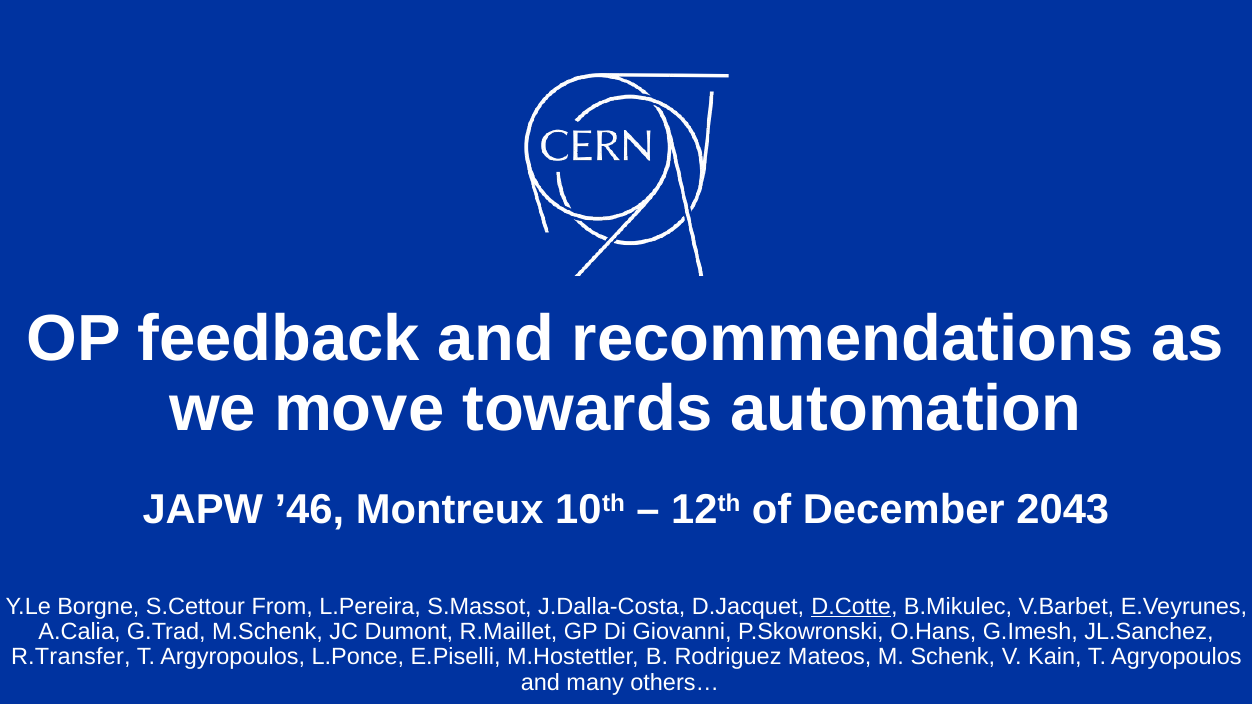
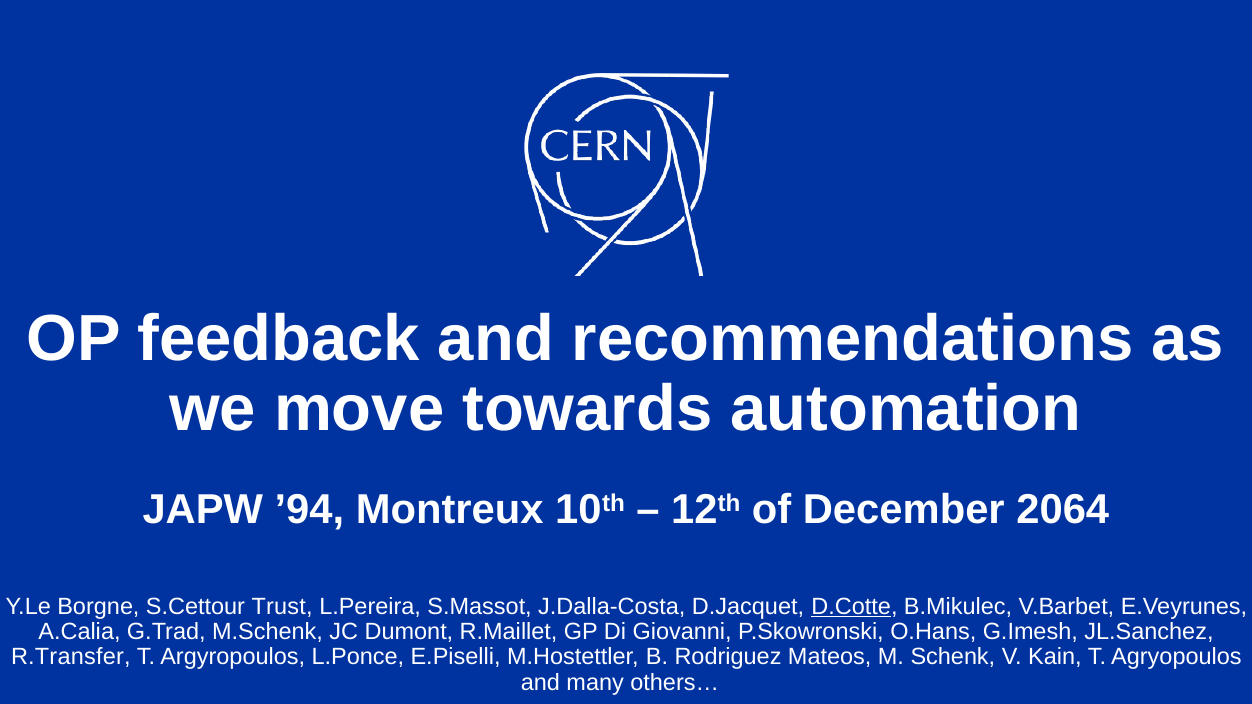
’46: ’46 -> ’94
2043: 2043 -> 2064
From: From -> Trust
